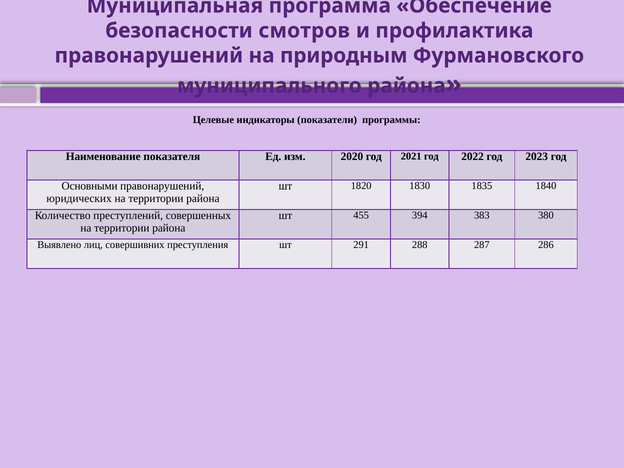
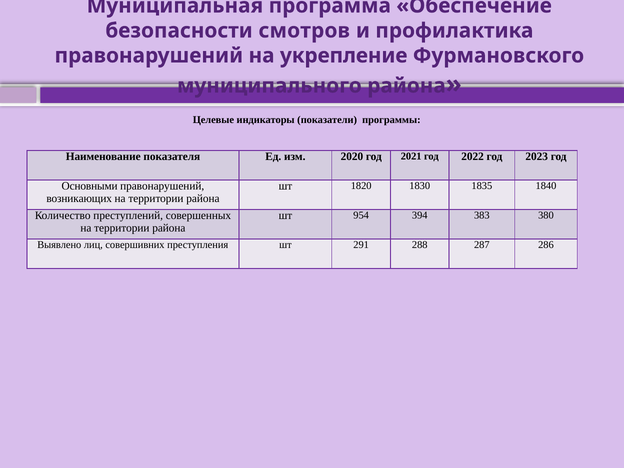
природным: природным -> укрепление
юридических: юридических -> возникающих
455: 455 -> 954
